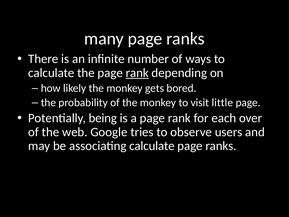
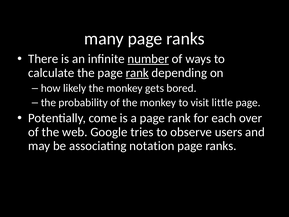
number underline: none -> present
being: being -> come
associating calculate: calculate -> notation
